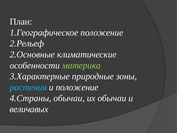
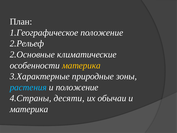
материка at (81, 65) colour: light green -> yellow
4.Страны обычаи: обычаи -> десяти
величавых at (29, 109): величавых -> материка
